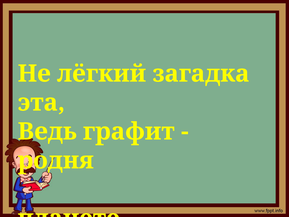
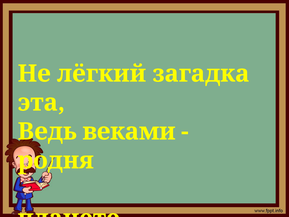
графит: графит -> веками
